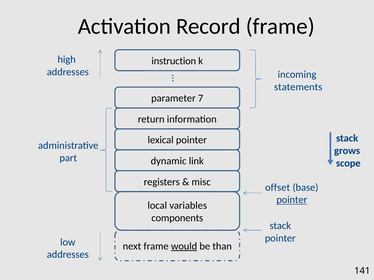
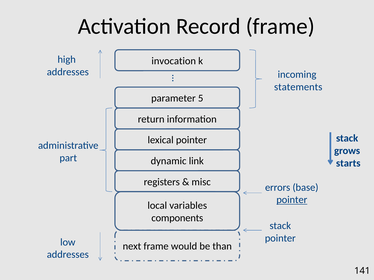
instruction: instruction -> invocation
7: 7 -> 5
scope: scope -> starts
offset: offset -> errors
would underline: present -> none
